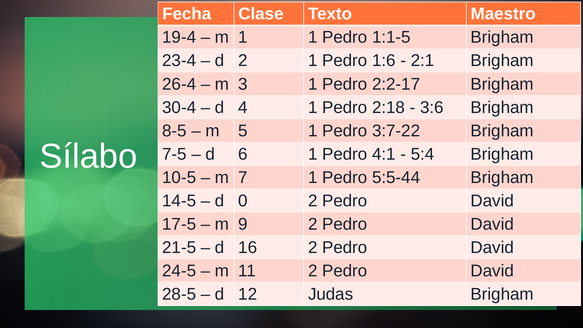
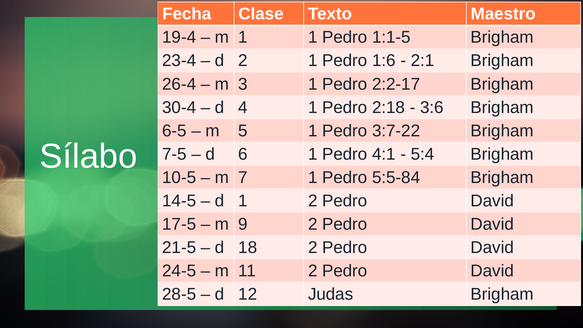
8-5: 8-5 -> 6-5
5:5-44: 5:5-44 -> 5:5-84
d 0: 0 -> 1
16: 16 -> 18
